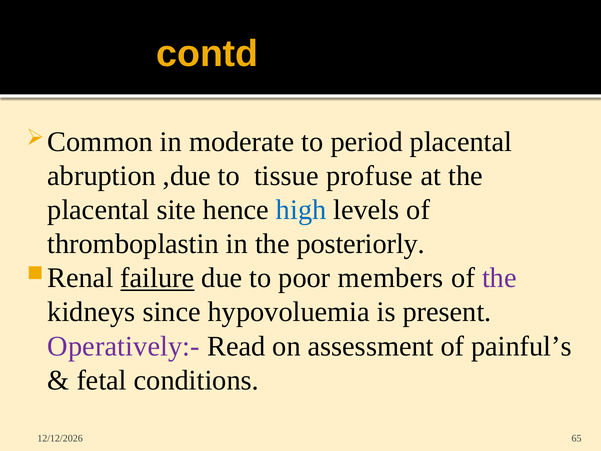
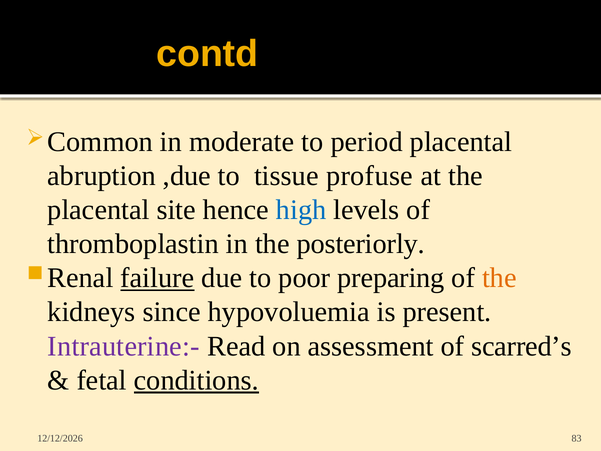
members: members -> preparing
the at (499, 278) colour: purple -> orange
Operatively:-: Operatively:- -> Intrauterine:-
painful’s: painful’s -> scarred’s
conditions underline: none -> present
65: 65 -> 83
